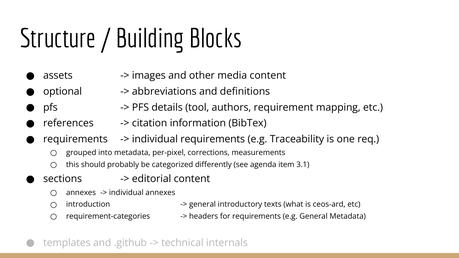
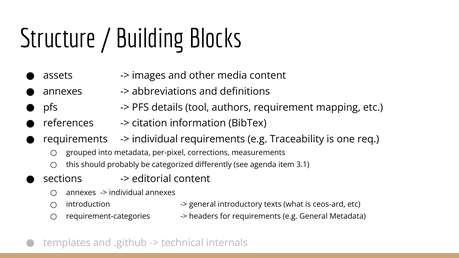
optional at (63, 92): optional -> annexes
